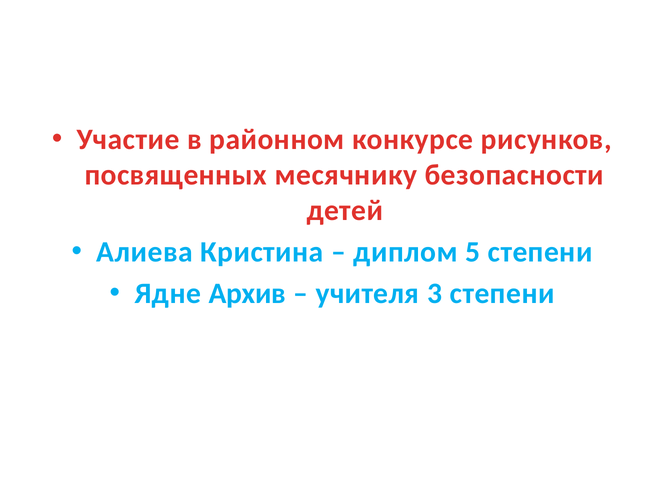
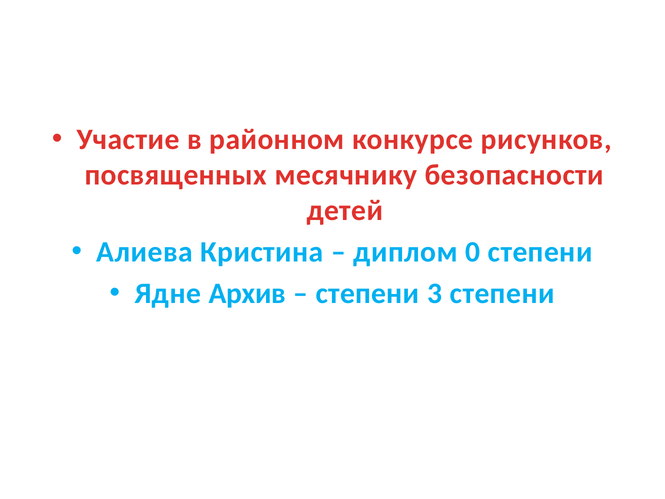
5: 5 -> 0
учителя at (367, 293): учителя -> степени
